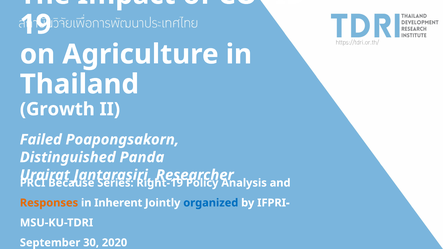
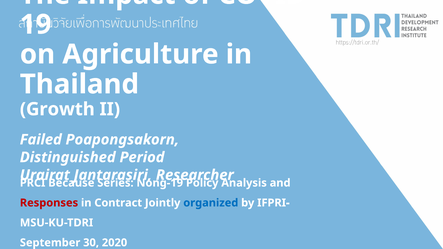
Panda: Panda -> Period
Right-19: Right-19 -> Nong-19
Responses colour: orange -> red
Inherent: Inherent -> Contract
